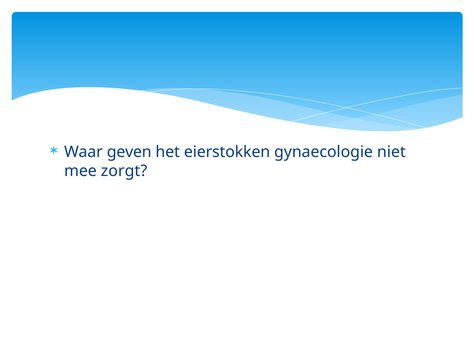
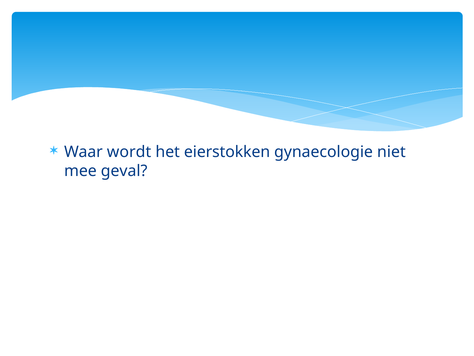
geven: geven -> wordt
zorgt: zorgt -> geval
